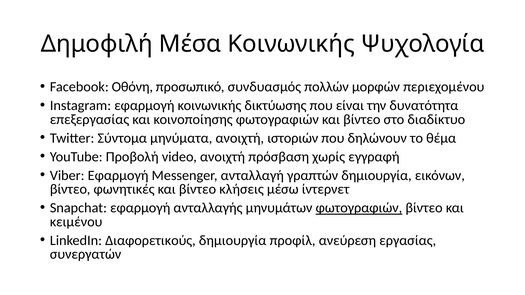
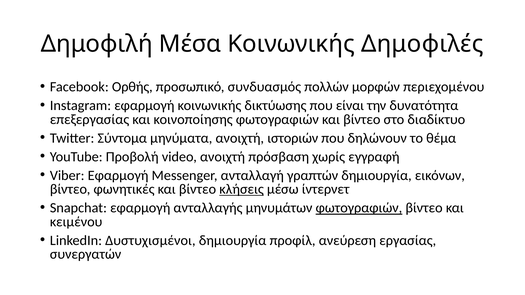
Ψυχολογία: Ψυχολογία -> Δημοφιλές
Οθόνη: Οθόνη -> Ορθής
κλήσεις underline: none -> present
Διαφορετικούς: Διαφορετικούς -> Δυστυχισμένοι
